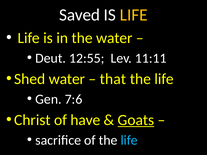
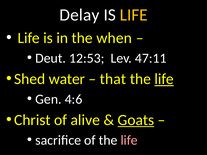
Saved: Saved -> Delay
the water: water -> when
12:55: 12:55 -> 12:53
11:11: 11:11 -> 47:11
life at (164, 79) underline: none -> present
7:6: 7:6 -> 4:6
have: have -> alive
life at (129, 140) colour: light blue -> pink
